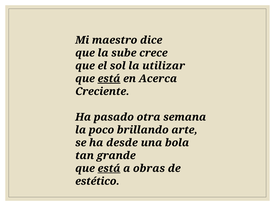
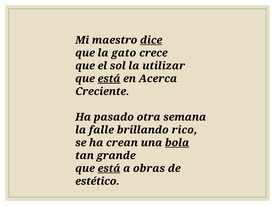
dice underline: none -> present
sube: sube -> gato
poco: poco -> falle
arte: arte -> rico
desde: desde -> crean
bola underline: none -> present
